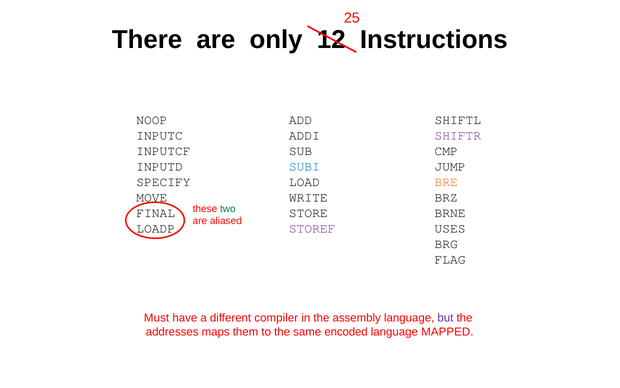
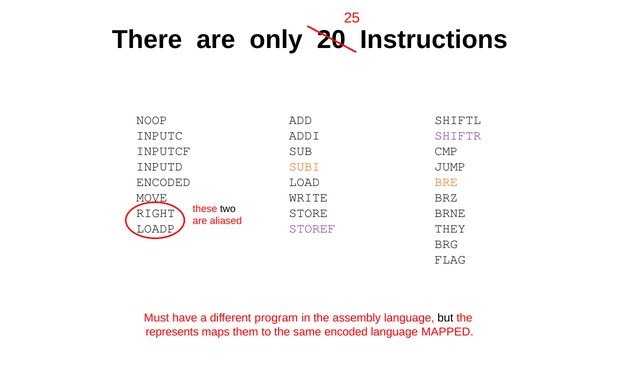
12: 12 -> 20
SUBI colour: blue -> orange
SPECIFY at (163, 182): SPECIFY -> ENCODED
two colour: green -> black
FINAL: FINAL -> RIGHT
USES: USES -> THEY
compiler: compiler -> program
but colour: purple -> black
addresses: addresses -> represents
